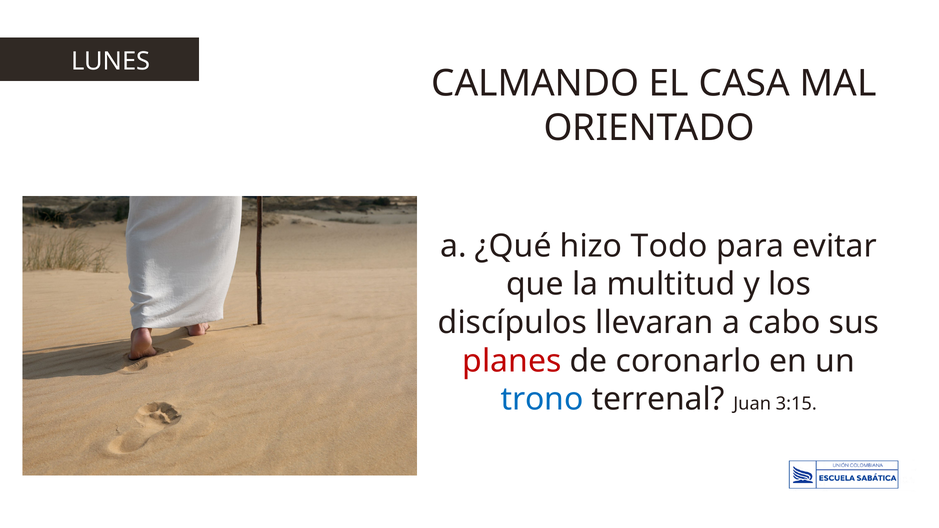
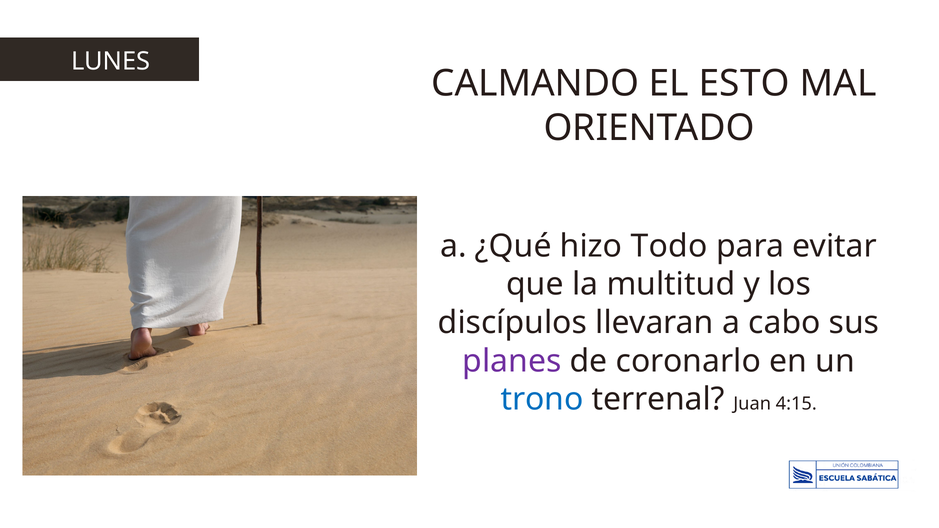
CASA: CASA -> ESTO
planes colour: red -> purple
3:15: 3:15 -> 4:15
